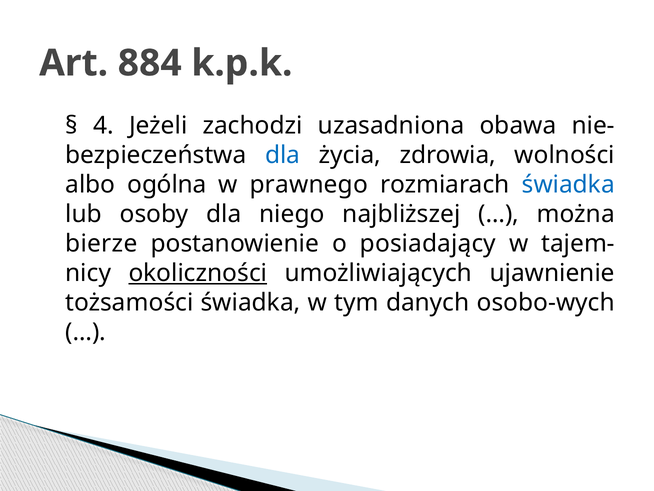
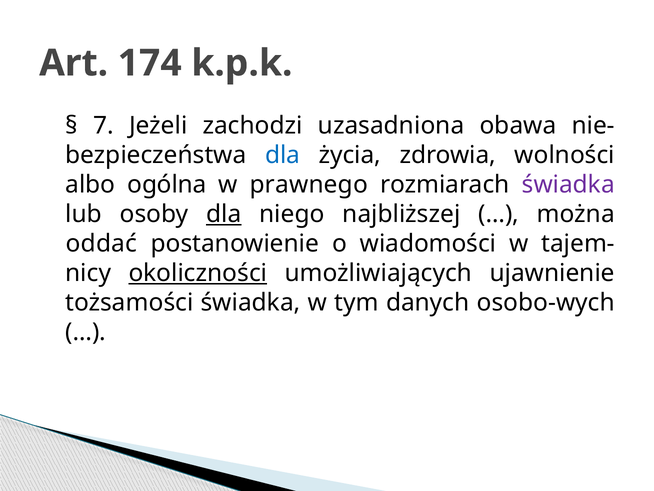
884: 884 -> 174
4: 4 -> 7
świadka at (568, 185) colour: blue -> purple
dla at (224, 214) underline: none -> present
bierze: bierze -> oddać
posiadający: posiadający -> wiadomości
